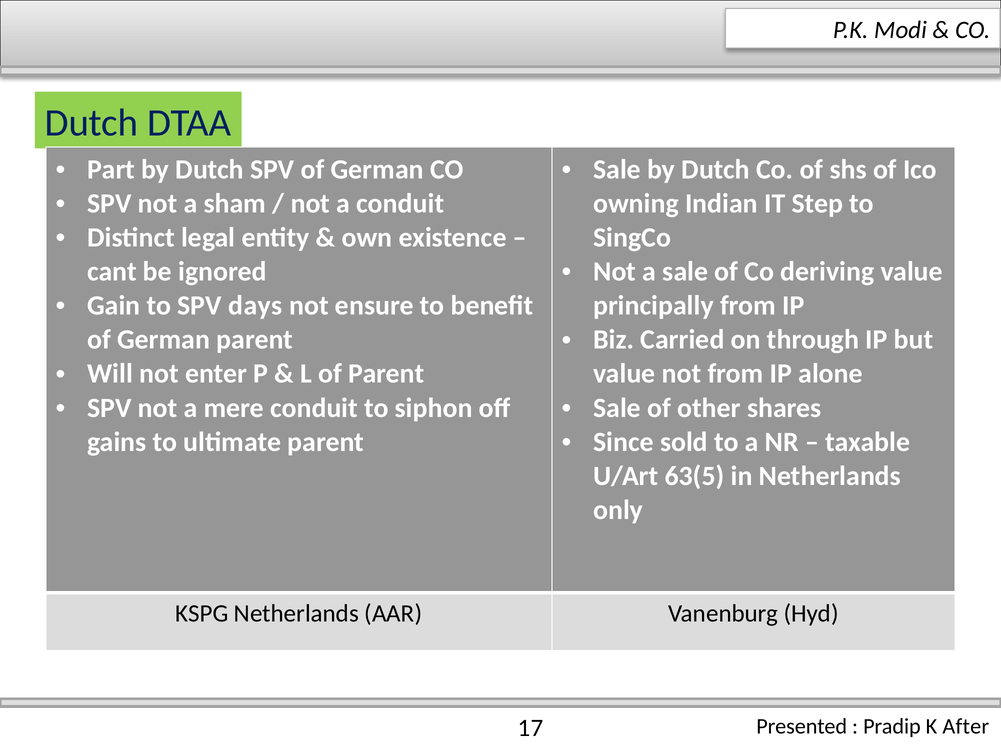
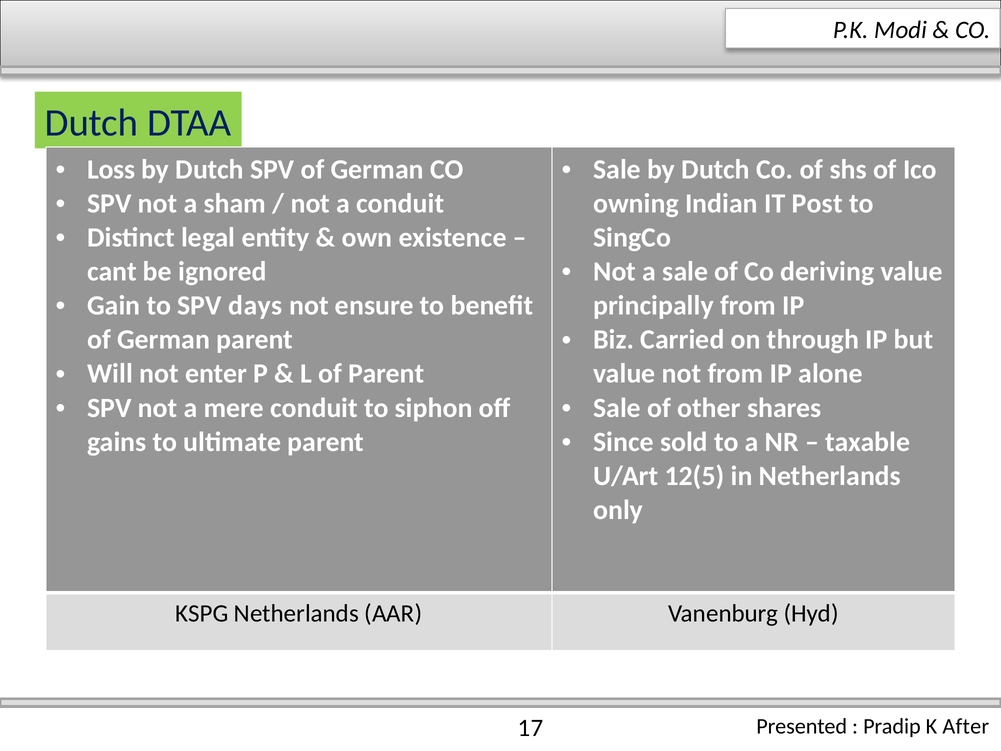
Part: Part -> Loss
Step: Step -> Post
63(5: 63(5 -> 12(5
